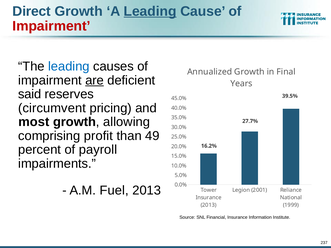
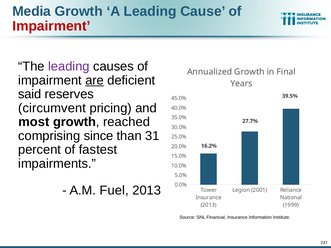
Direct: Direct -> Media
Leading at (150, 11) underline: present -> none
leading at (69, 66) colour: blue -> purple
allowing: allowing -> reached
profit: profit -> since
49: 49 -> 31
payroll: payroll -> fastest
